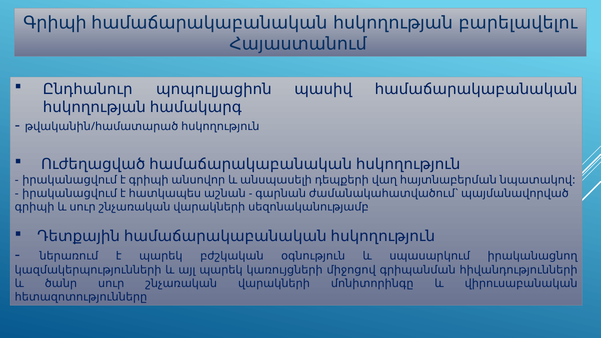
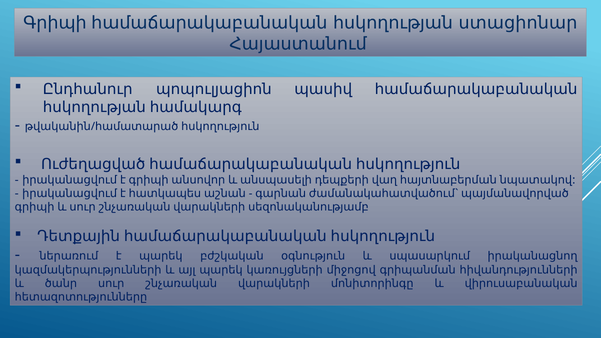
բարելավելու: բարելավելու -> ստացիոնար
